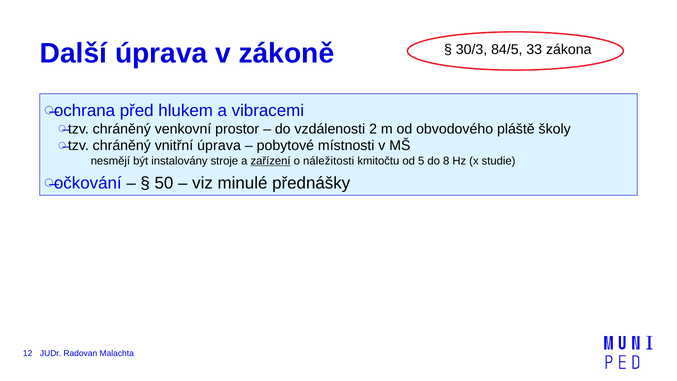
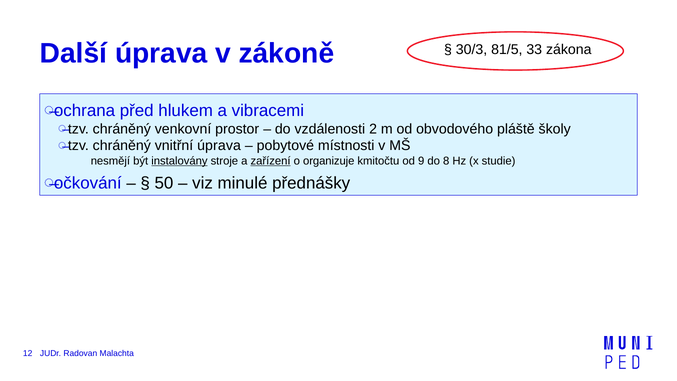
84/5: 84/5 -> 81/5
instalovány underline: none -> present
náležitosti: náležitosti -> organizuje
5: 5 -> 9
